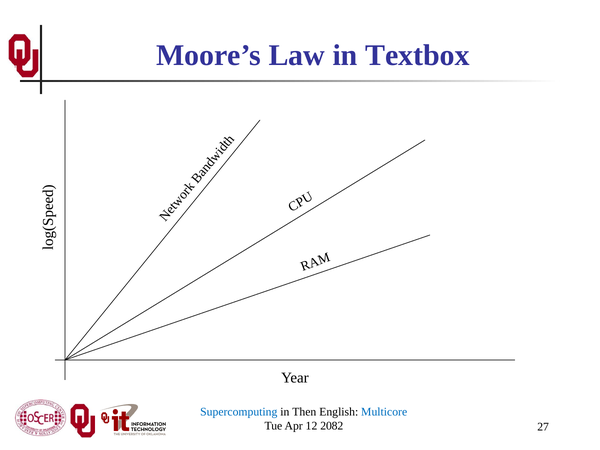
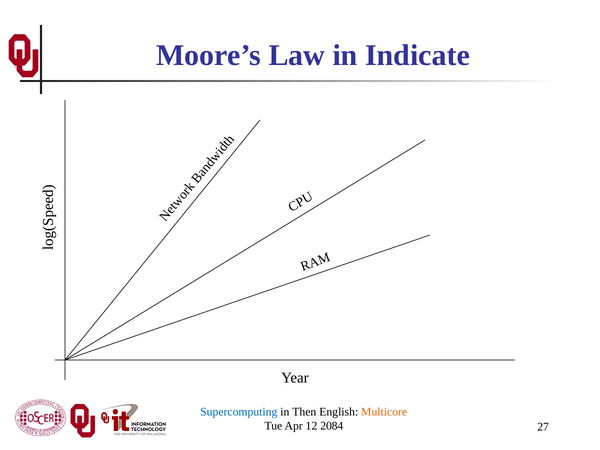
Textbox: Textbox -> Indicate
Multicore colour: blue -> orange
2082: 2082 -> 2084
